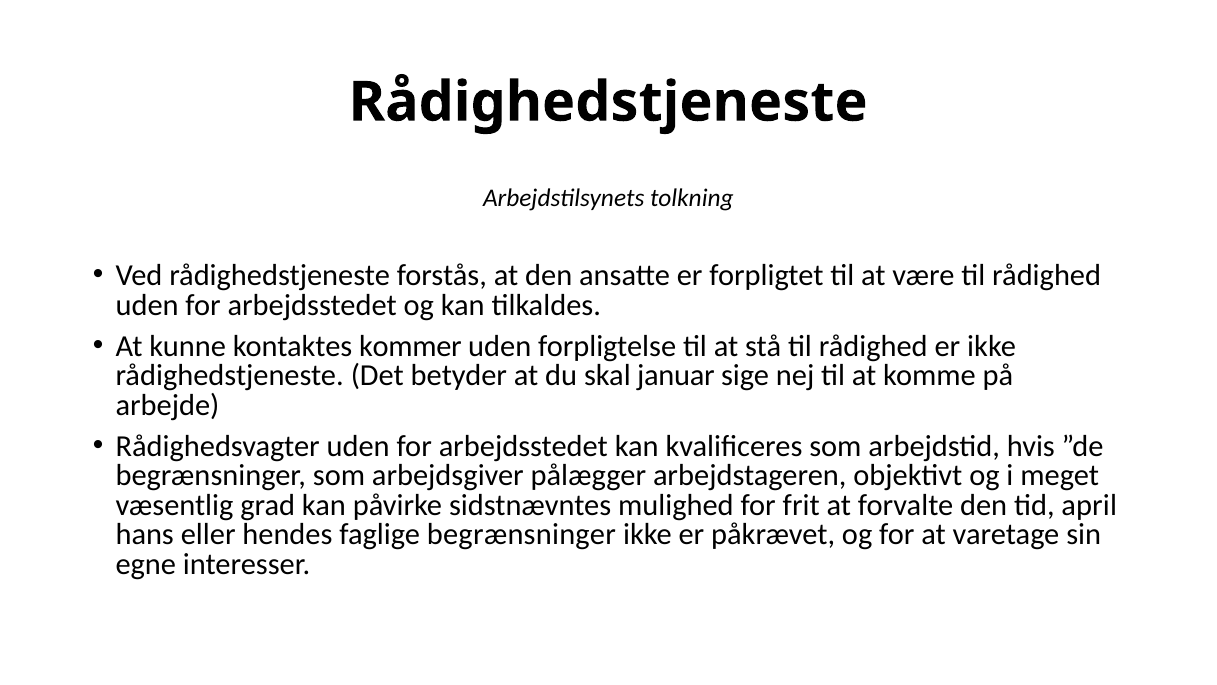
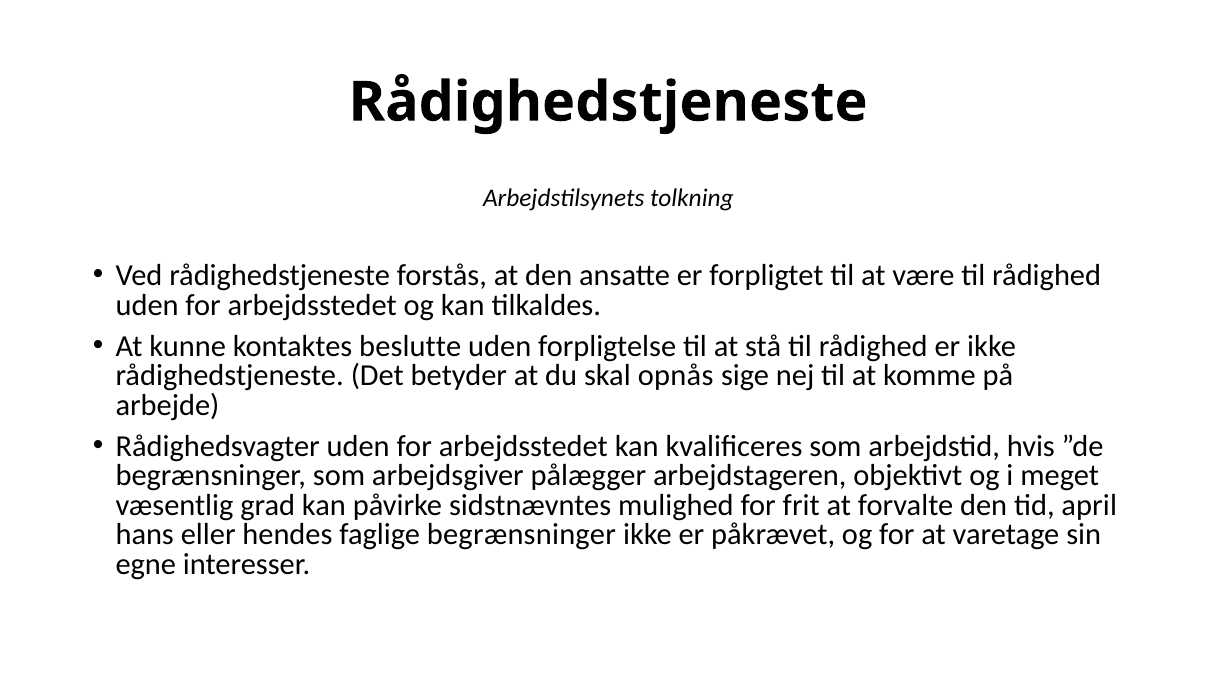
kommer: kommer -> beslutte
januar: januar -> opnås
